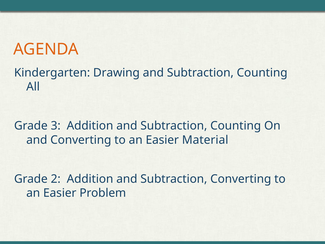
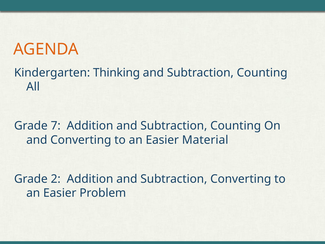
Drawing: Drawing -> Thinking
3: 3 -> 7
